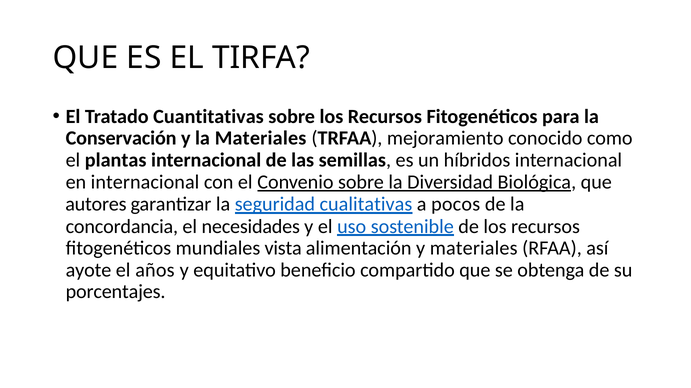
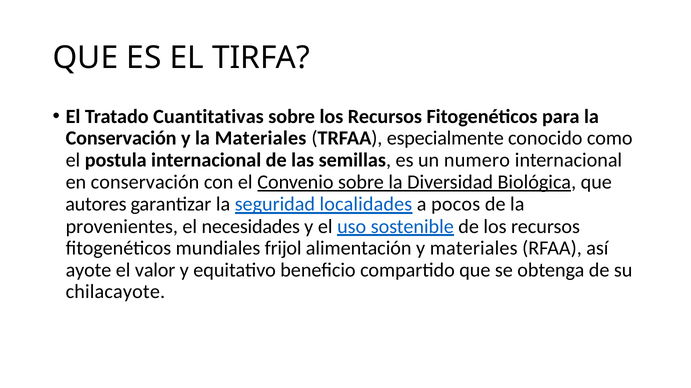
mejoramiento: mejoramiento -> especialmente
plantas: plantas -> postula
híbridos: híbridos -> numero
en internacional: internacional -> conservación
cualitativas: cualitativas -> localidades
concordancia: concordancia -> provenientes
vista: vista -> frijol
años: años -> valor
porcentajes: porcentajes -> chilacayote
